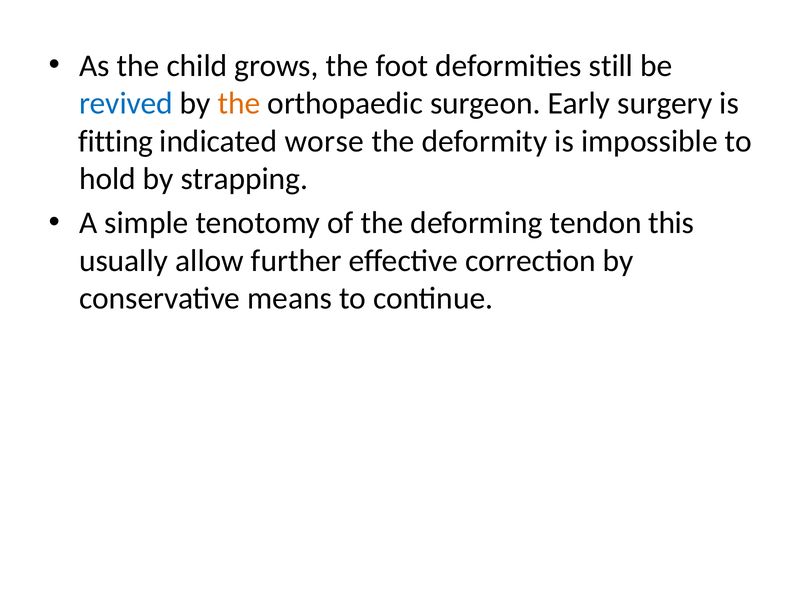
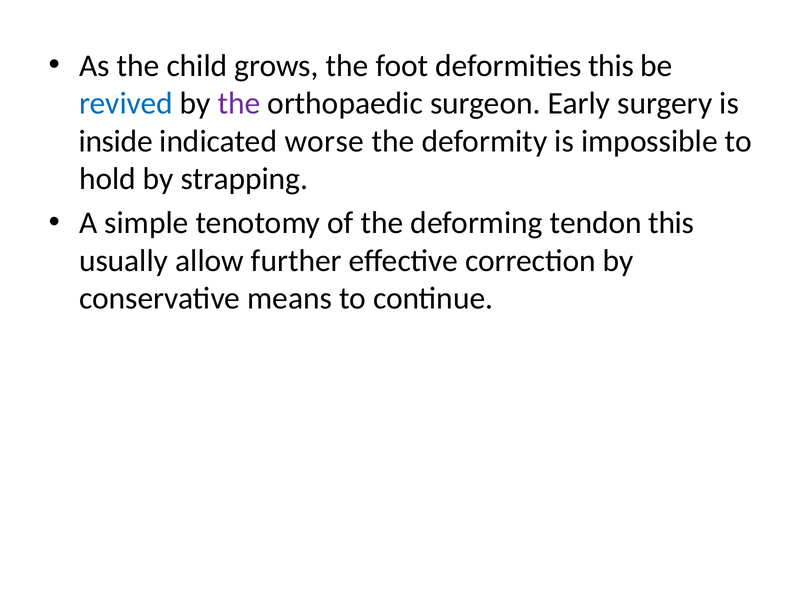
deformities still: still -> this
the at (239, 103) colour: orange -> purple
fitting: fitting -> inside
